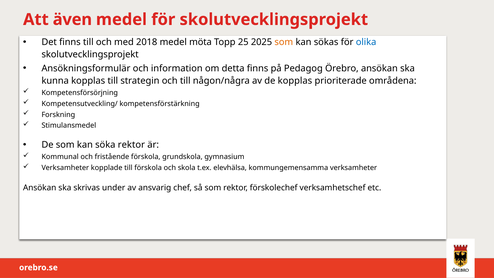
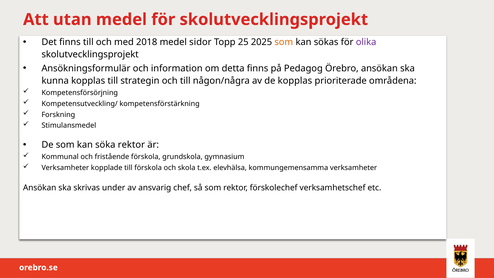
även: även -> utan
möta: möta -> sidor
olika colour: blue -> purple
